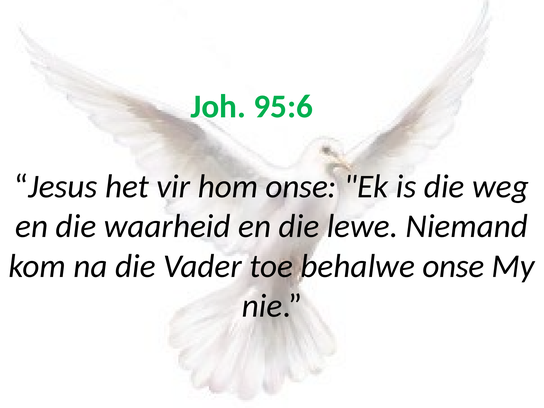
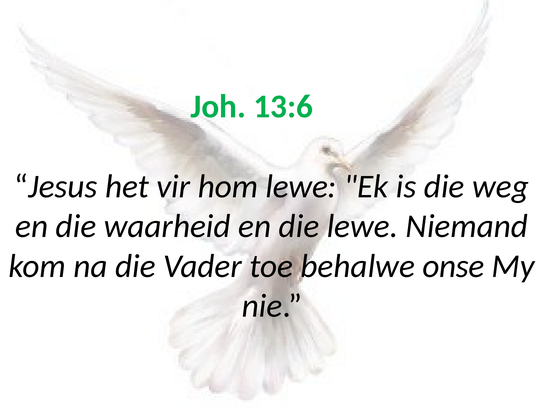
95:6: 95:6 -> 13:6
hom onse: onse -> lewe
